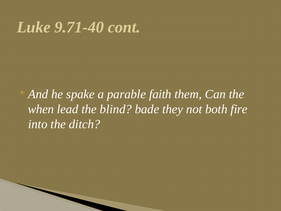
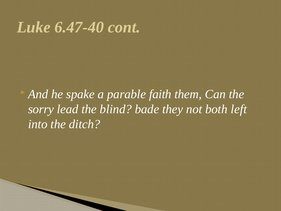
9.71-40: 9.71-40 -> 6.47-40
when: when -> sorry
fire: fire -> left
